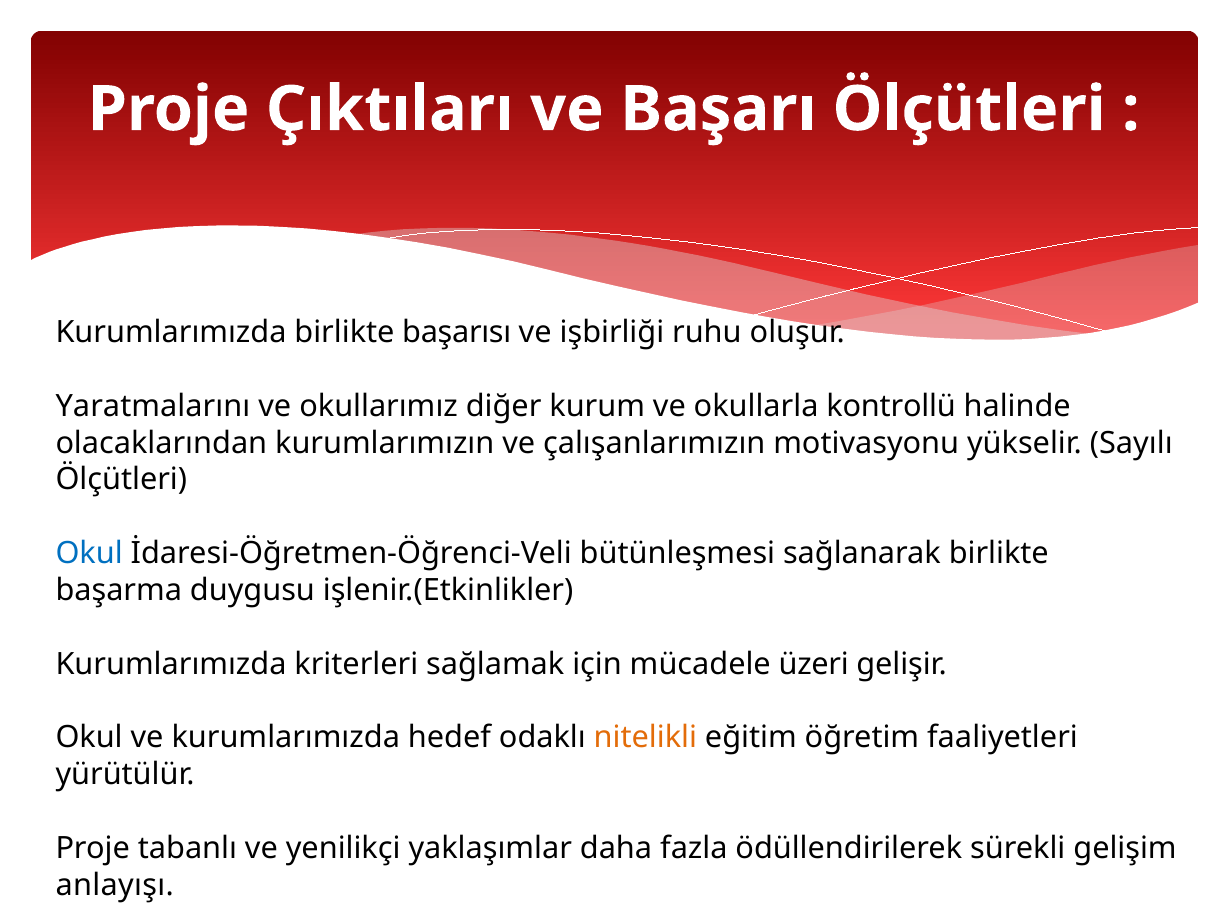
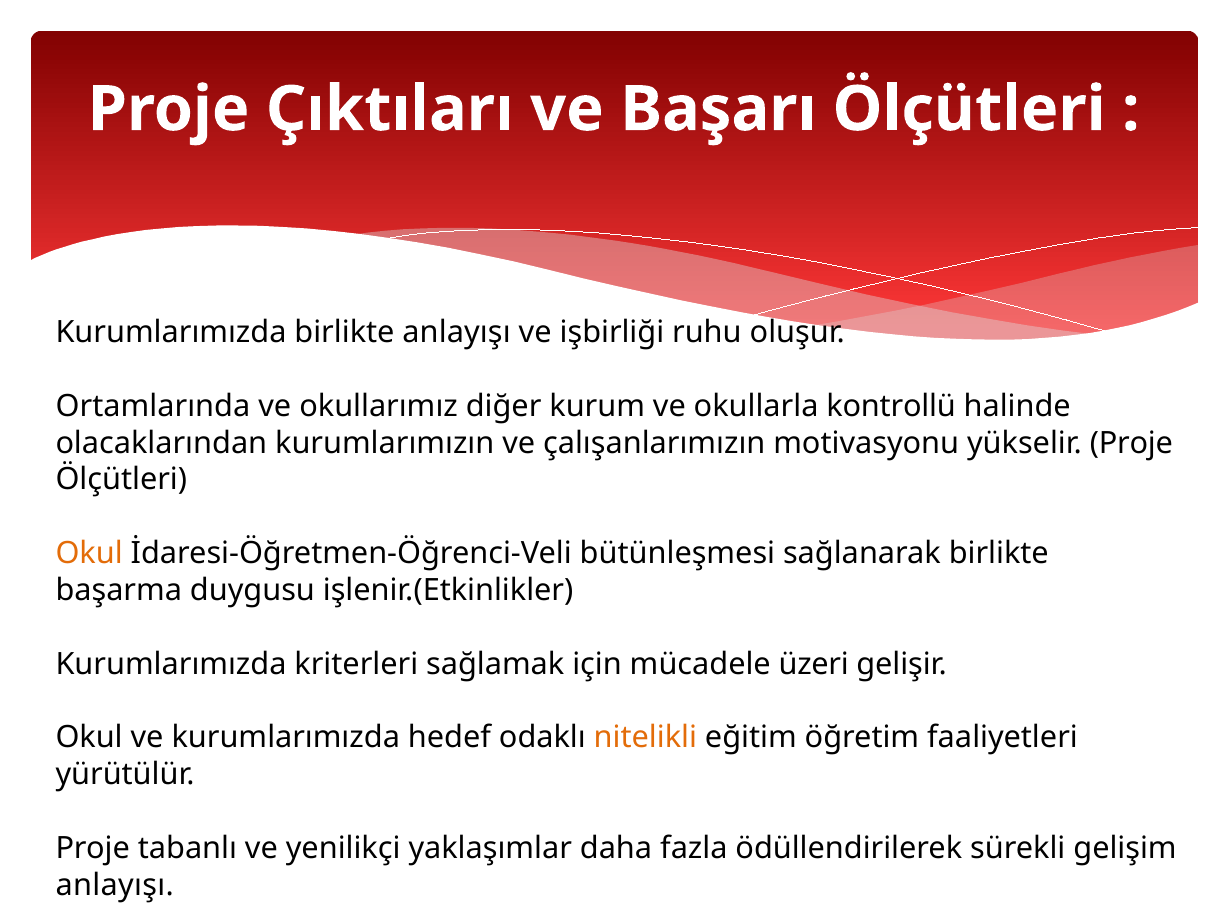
birlikte başarısı: başarısı -> anlayışı
Yaratmalarını: Yaratmalarını -> Ortamlarında
yükselir Sayılı: Sayılı -> Proje
Okul at (89, 553) colour: blue -> orange
